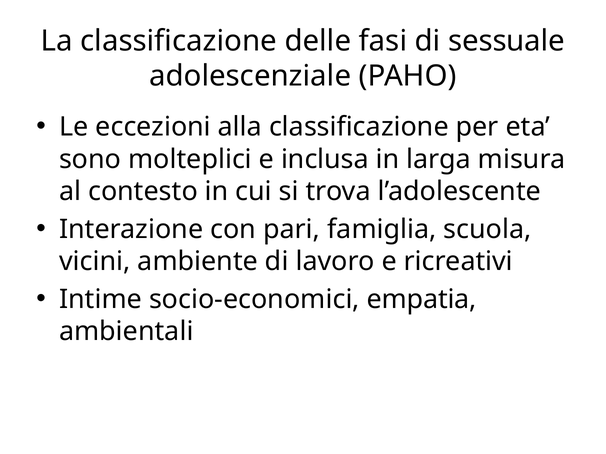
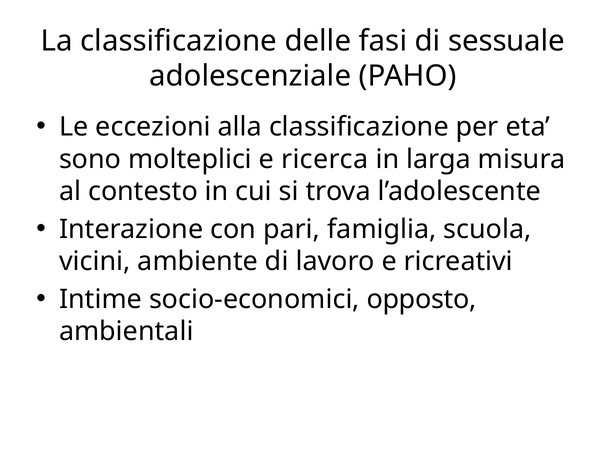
inclusa: inclusa -> ricerca
empatia: empatia -> opposto
